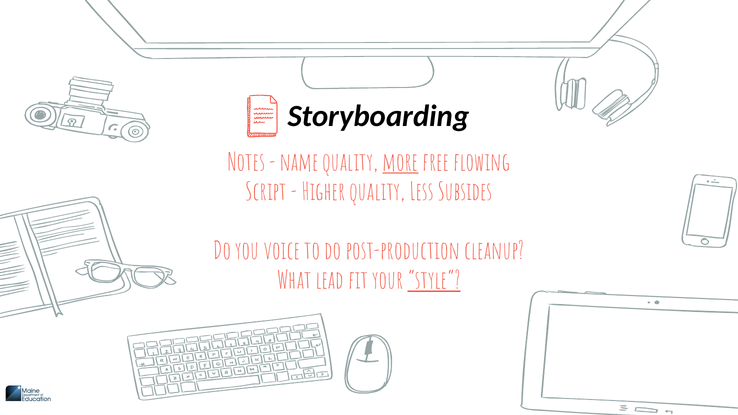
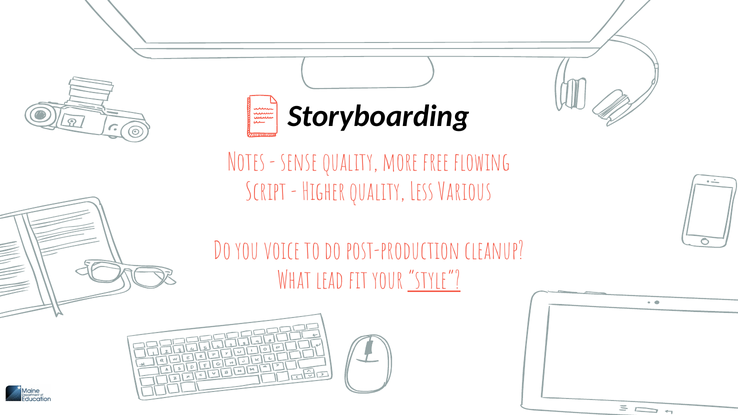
name: name -> sense
more underline: present -> none
Subsides: Subsides -> Various
